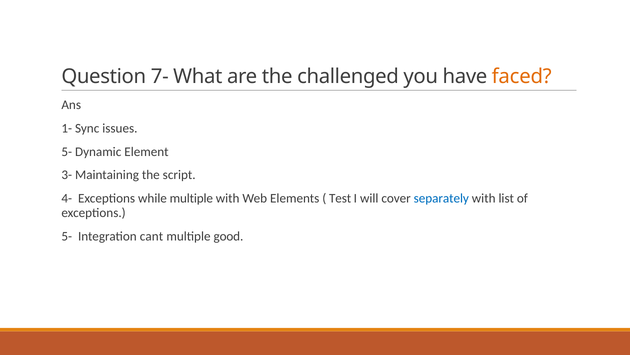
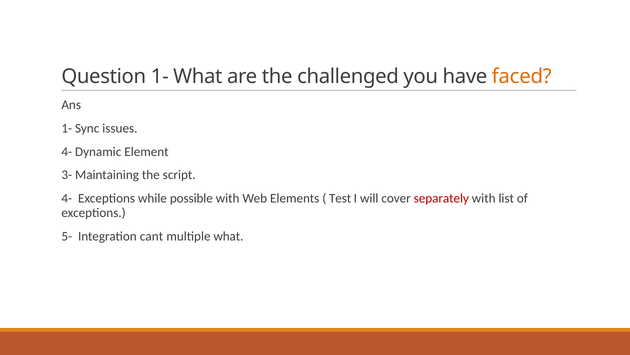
Question 7-: 7- -> 1-
5- at (67, 151): 5- -> 4-
while multiple: multiple -> possible
separately colour: blue -> red
multiple good: good -> what
